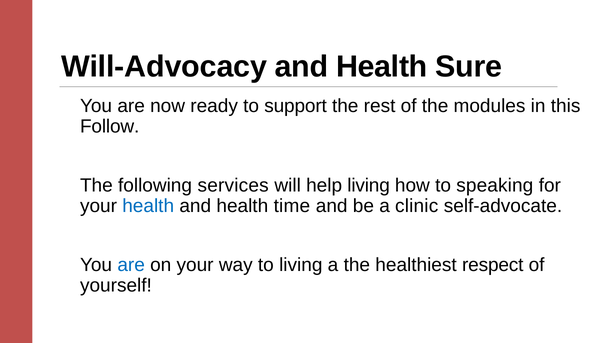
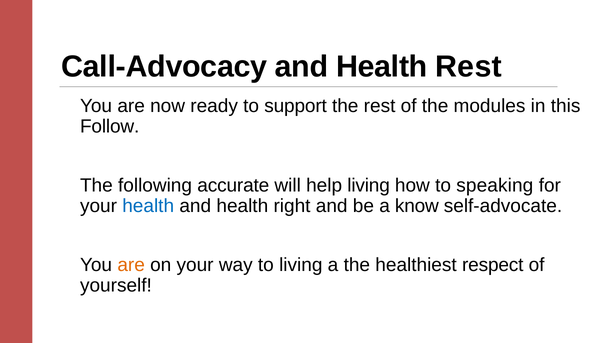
Will-Advocacy: Will-Advocacy -> Call-Advocacy
Health Sure: Sure -> Rest
services: services -> accurate
time: time -> right
clinic: clinic -> know
are at (131, 264) colour: blue -> orange
